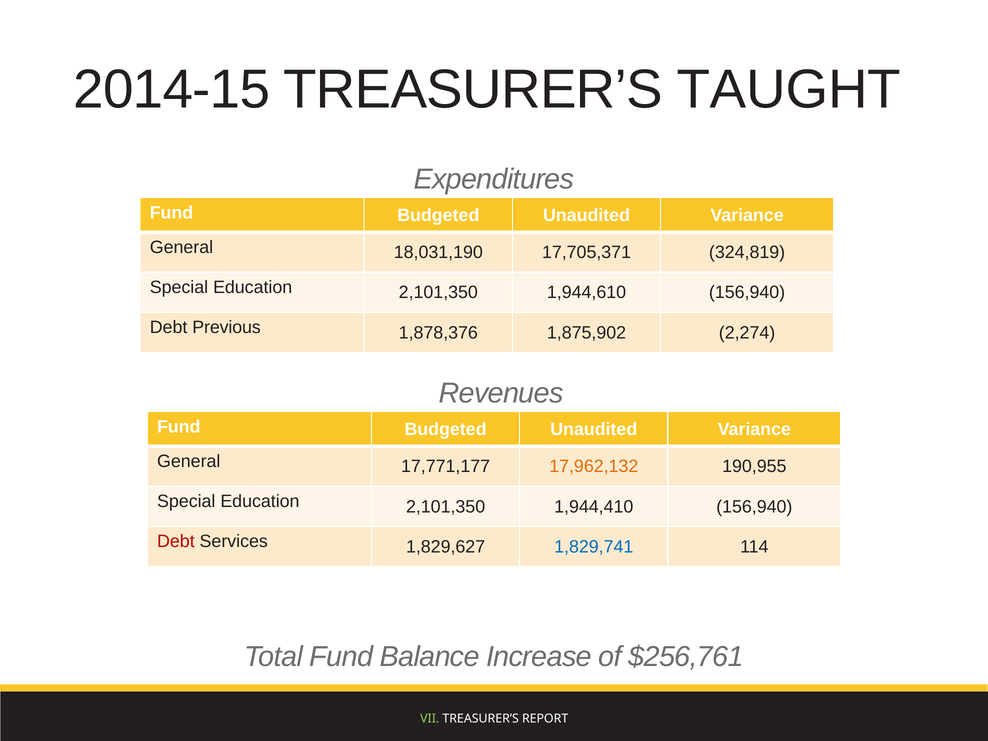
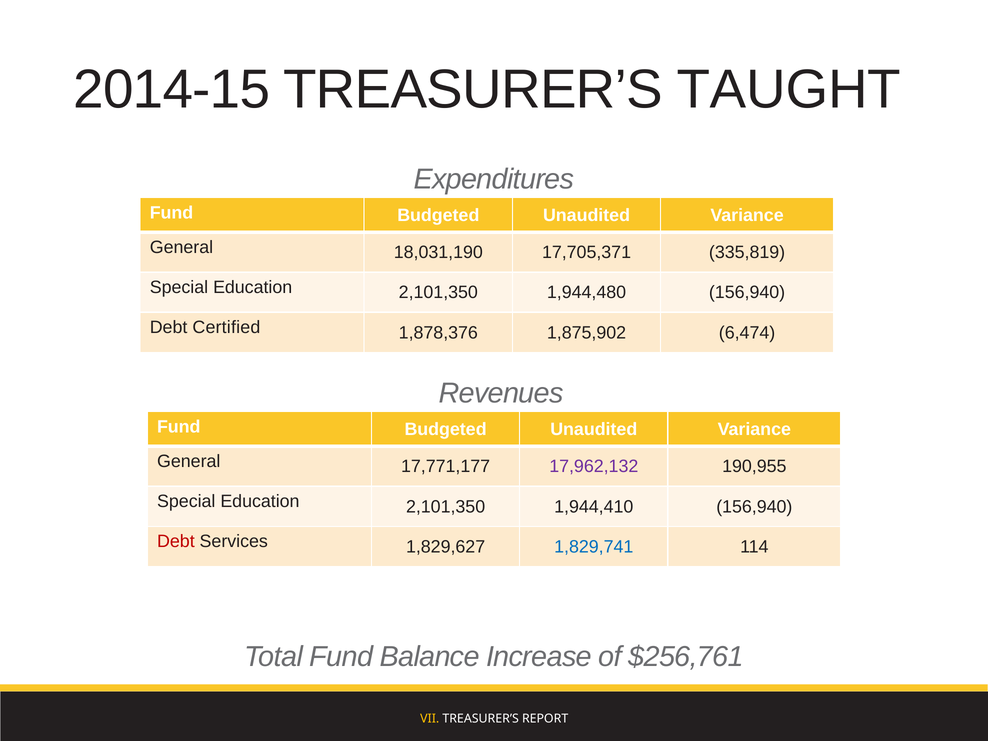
324,819: 324,819 -> 335,819
1,944,610: 1,944,610 -> 1,944,480
Previous: Previous -> Certified
2,274: 2,274 -> 6,474
17,962,132 colour: orange -> purple
VII colour: light green -> yellow
